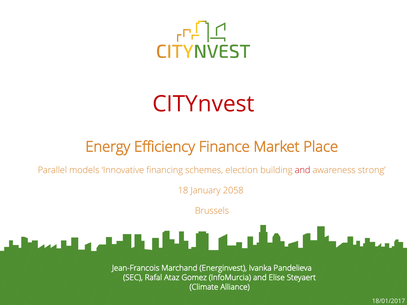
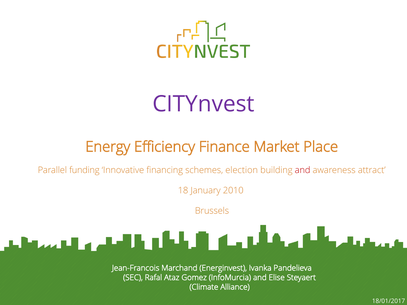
CITYnvest colour: red -> purple
models: models -> funding
strong: strong -> attract
2058: 2058 -> 2010
